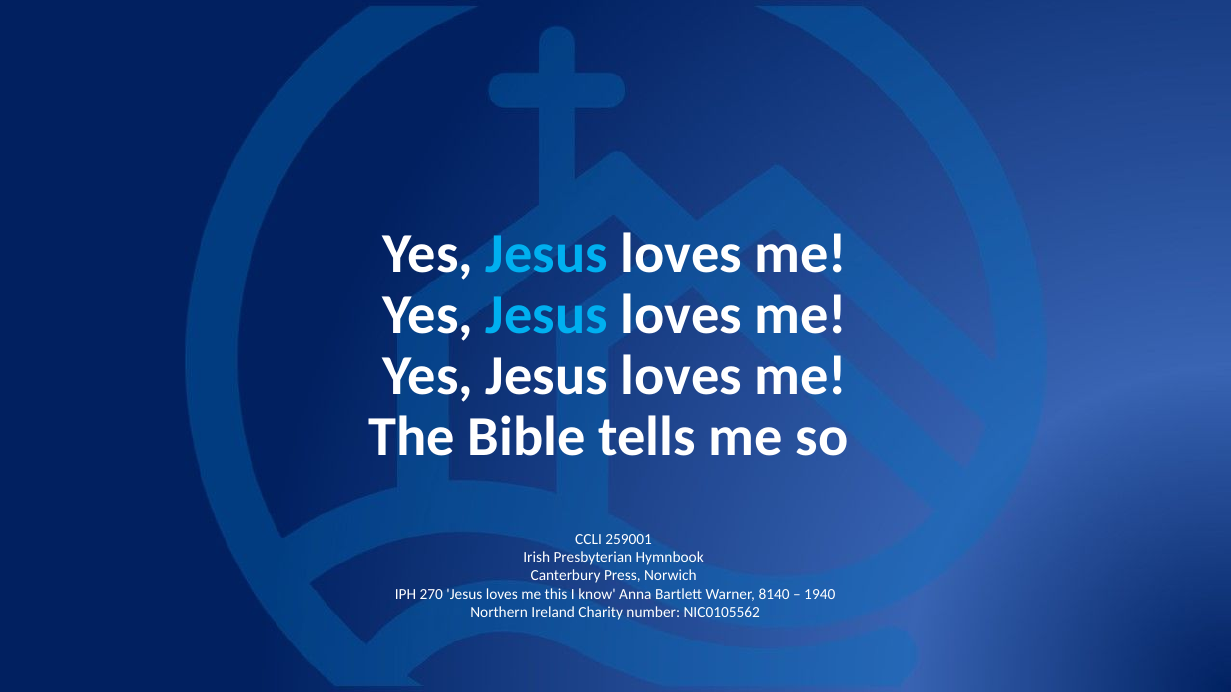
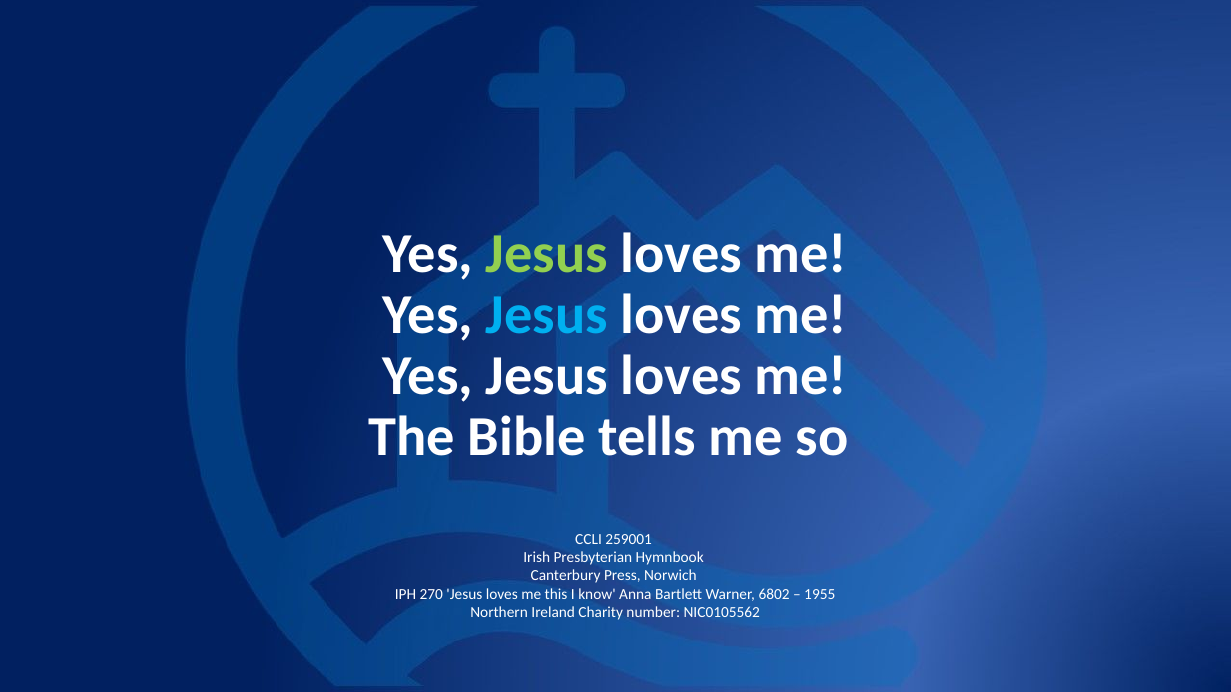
Jesus at (547, 254) colour: light blue -> light green
8140: 8140 -> 6802
1940: 1940 -> 1955
